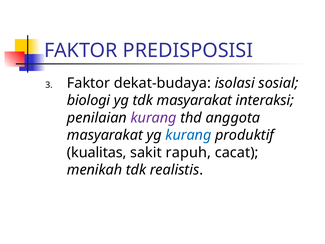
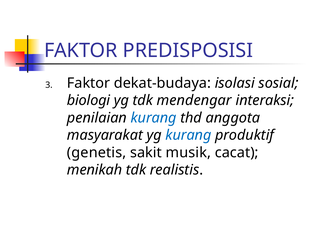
tdk masyarakat: masyarakat -> mendengar
kurang at (154, 118) colour: purple -> blue
kualitas: kualitas -> genetis
rapuh: rapuh -> musik
